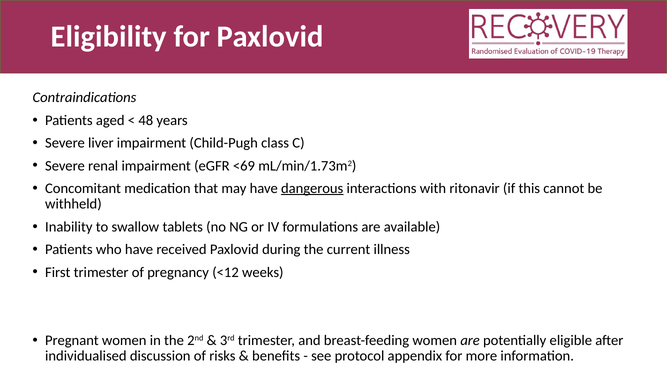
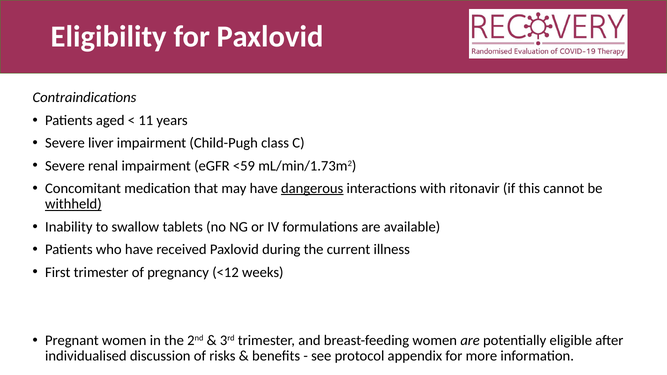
48: 48 -> 11
<69: <69 -> <59
withheld underline: none -> present
